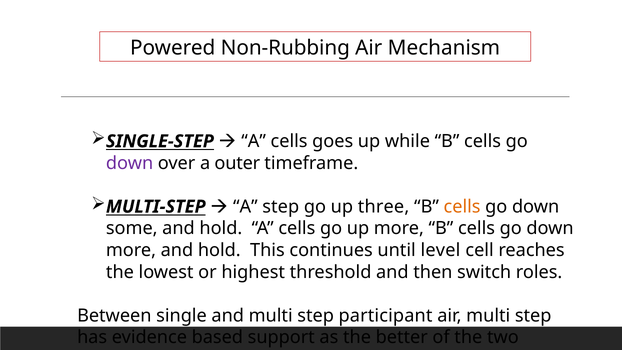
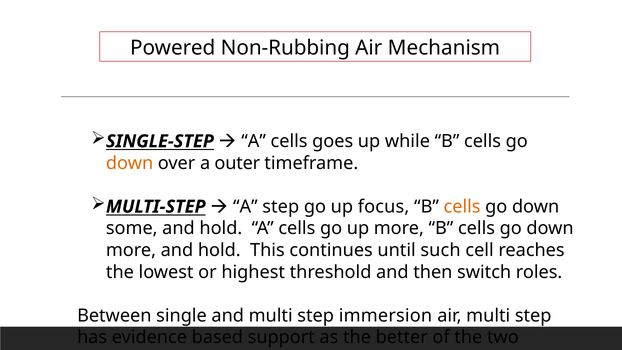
down at (130, 163) colour: purple -> orange
three: three -> focus
level: level -> such
participant: participant -> immersion
